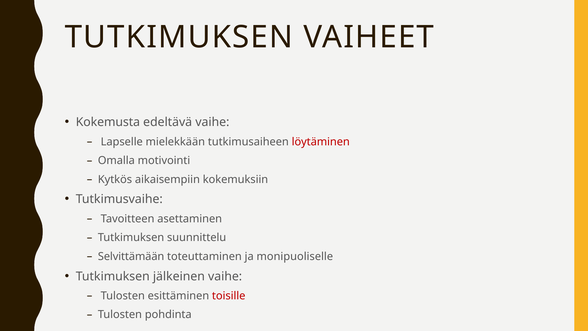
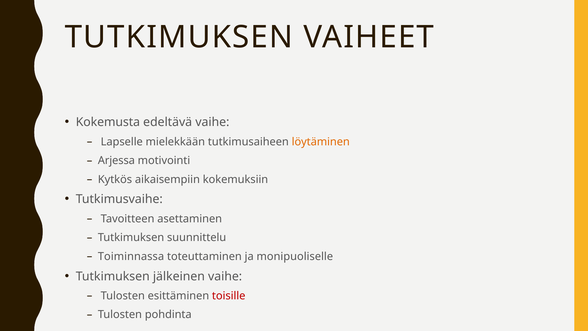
löytäminen colour: red -> orange
Omalla: Omalla -> Arjessa
Selvittämään: Selvittämään -> Toiminnassa
